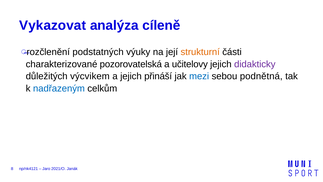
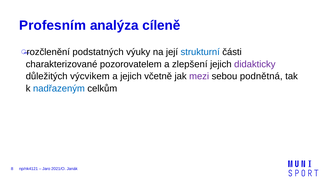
Vykazovat: Vykazovat -> Profesním
strukturní colour: orange -> blue
pozorovatelská: pozorovatelská -> pozorovatelem
učitelovy: učitelovy -> zlepšení
přináší: přináší -> včetně
mezi colour: blue -> purple
